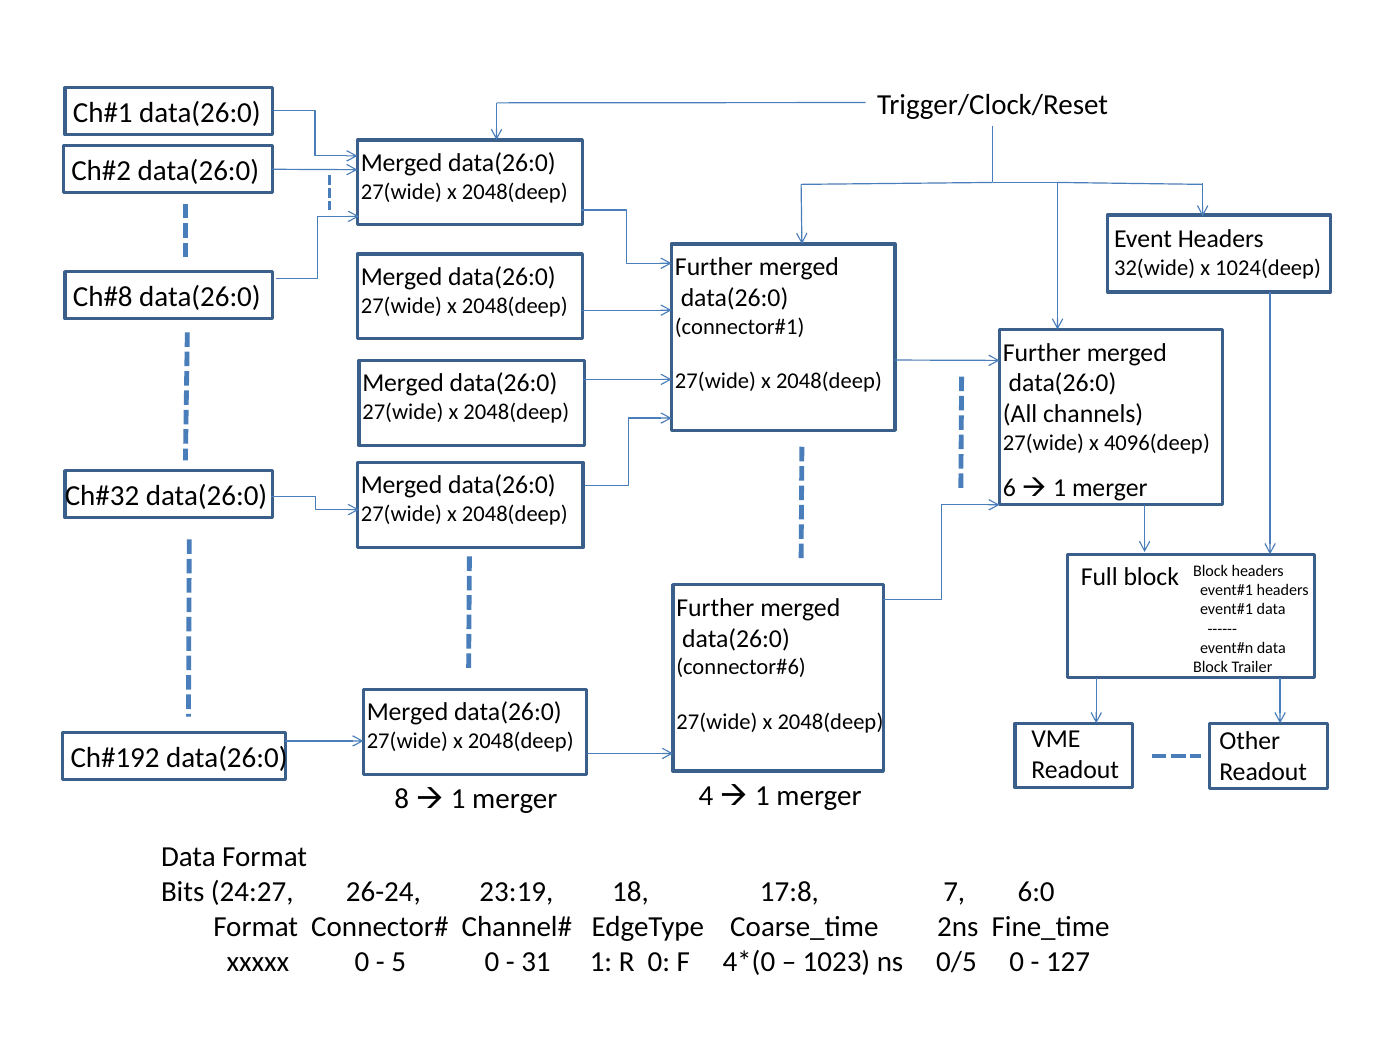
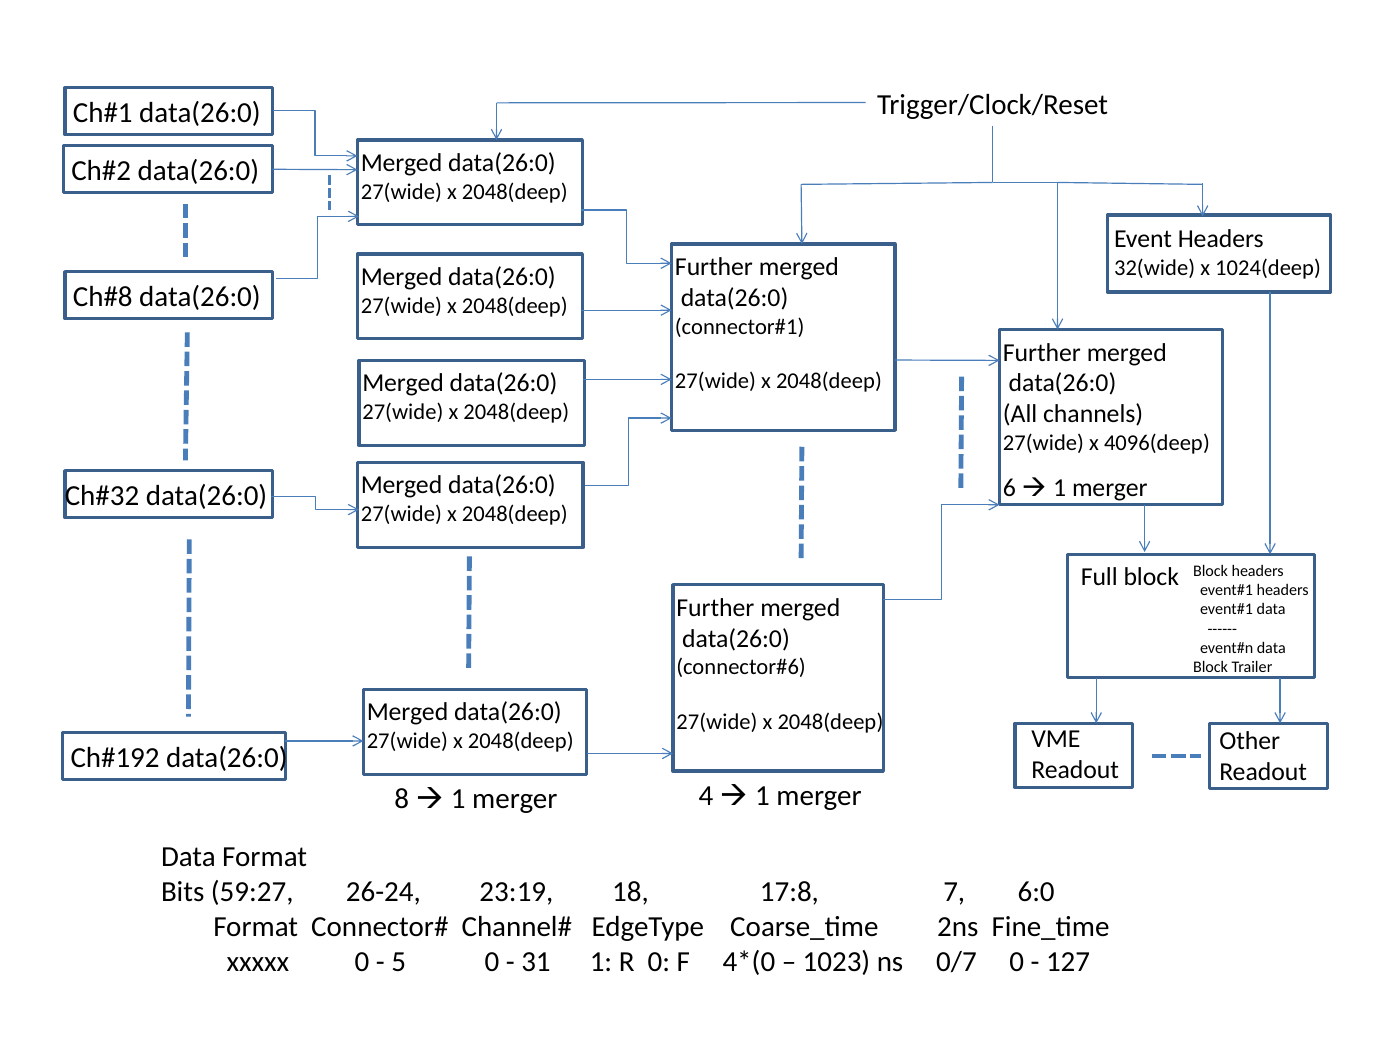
24:27: 24:27 -> 59:27
0/5: 0/5 -> 0/7
